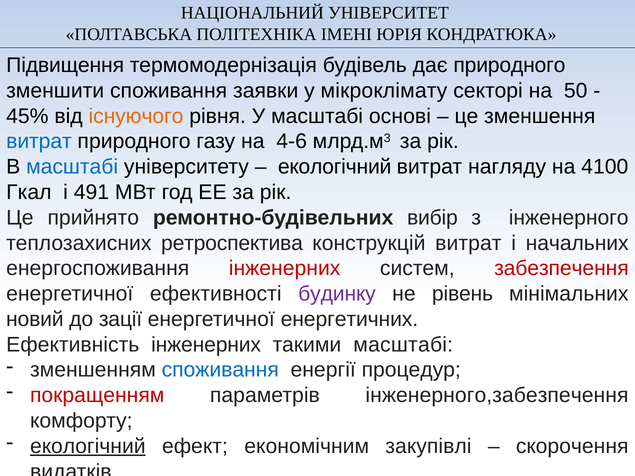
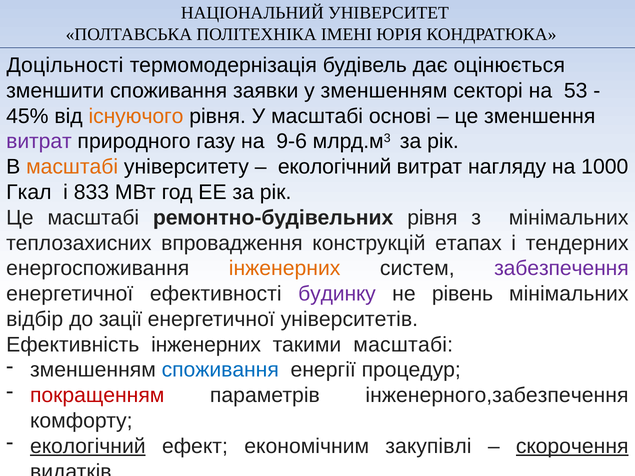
Підвищення: Підвищення -> Доцільності
дає природного: природного -> оцінюється
у мікроклімату: мікроклімату -> зменшенням
50: 50 -> 53
витрат at (39, 142) colour: blue -> purple
4-6: 4-6 -> 9-6
масштабі at (72, 167) colour: blue -> orange
4100: 4100 -> 1000
491: 491 -> 833
Це прийнято: прийнято -> масштабі
ремонтно-будівельних вибір: вибір -> рівня
з інженерного: інженерного -> мінімальних
ретроспектива: ретроспектива -> впровадження
конструкцій витрат: витрат -> етапах
начальних: начальних -> тендерних
інженерних at (285, 269) colour: red -> orange
забезпечення colour: red -> purple
новий: новий -> відбір
енергетичних: енергетичних -> університетів
скорочення underline: none -> present
